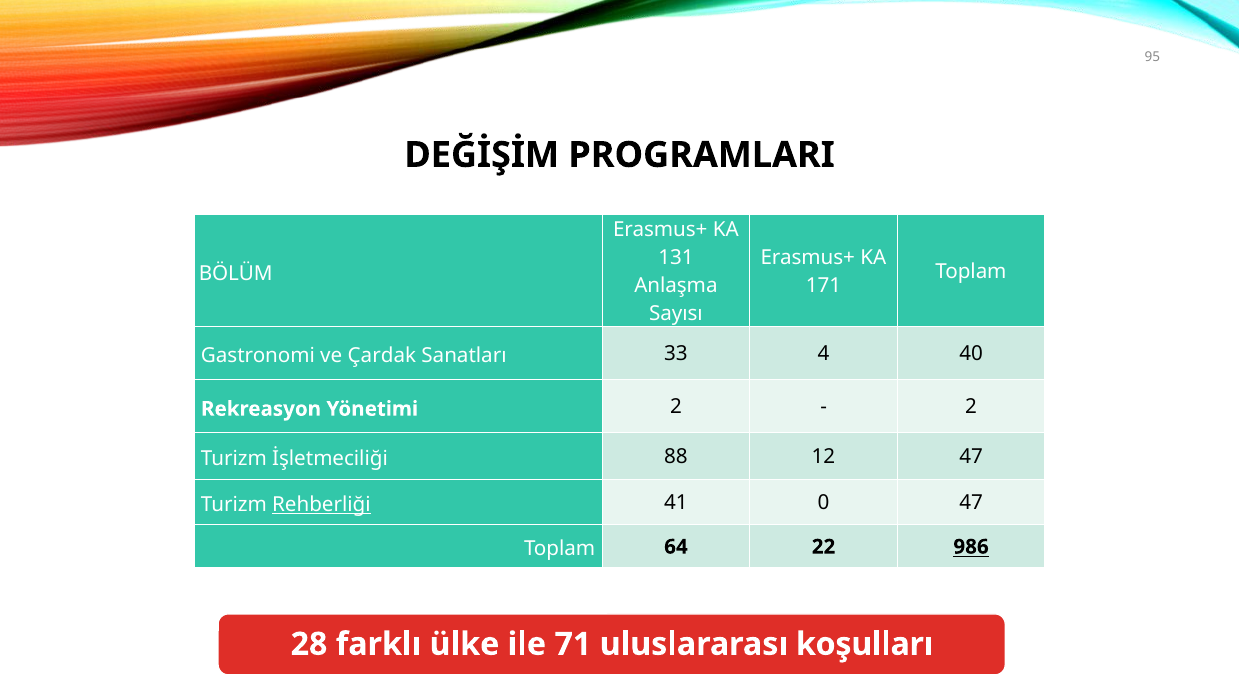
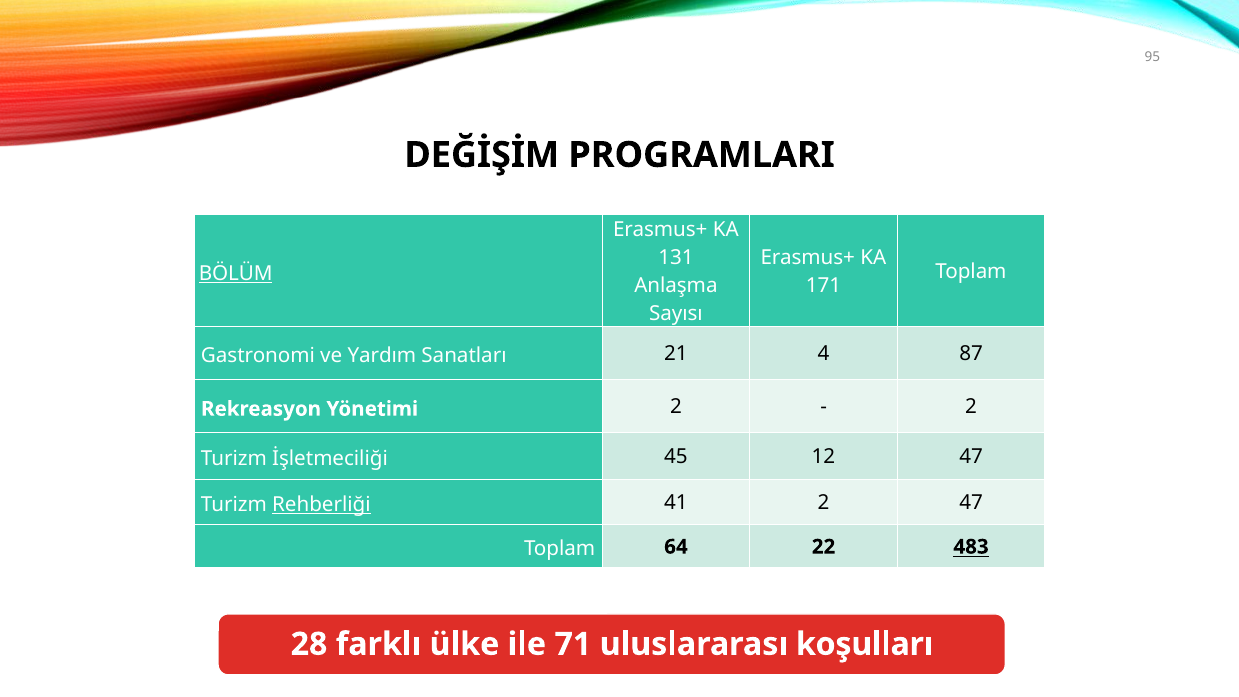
BÖLÜM underline: none -> present
Çardak: Çardak -> Yardım
33: 33 -> 21
40: 40 -> 87
88: 88 -> 45
41 0: 0 -> 2
986: 986 -> 483
